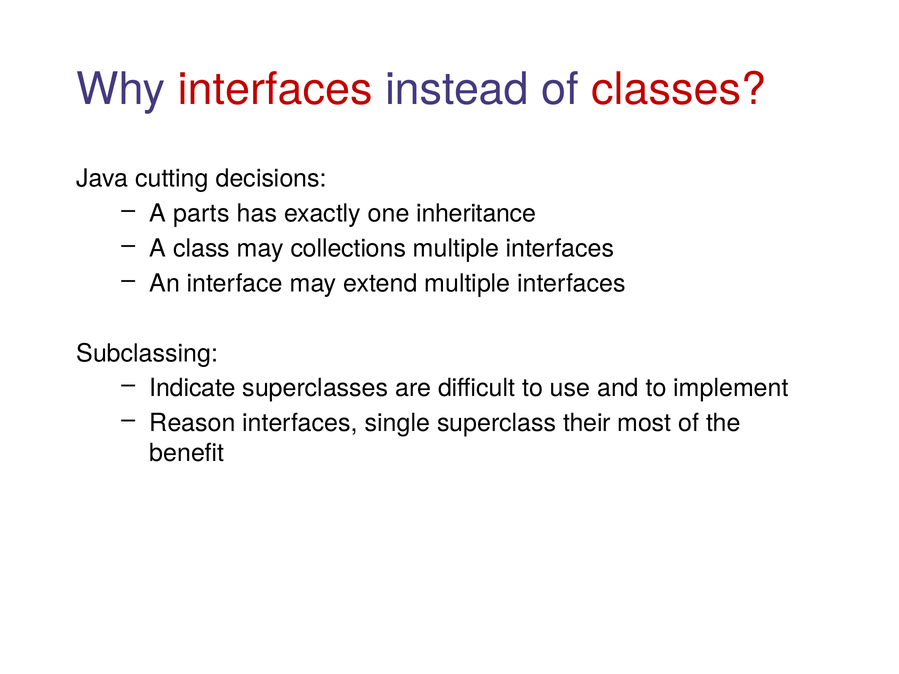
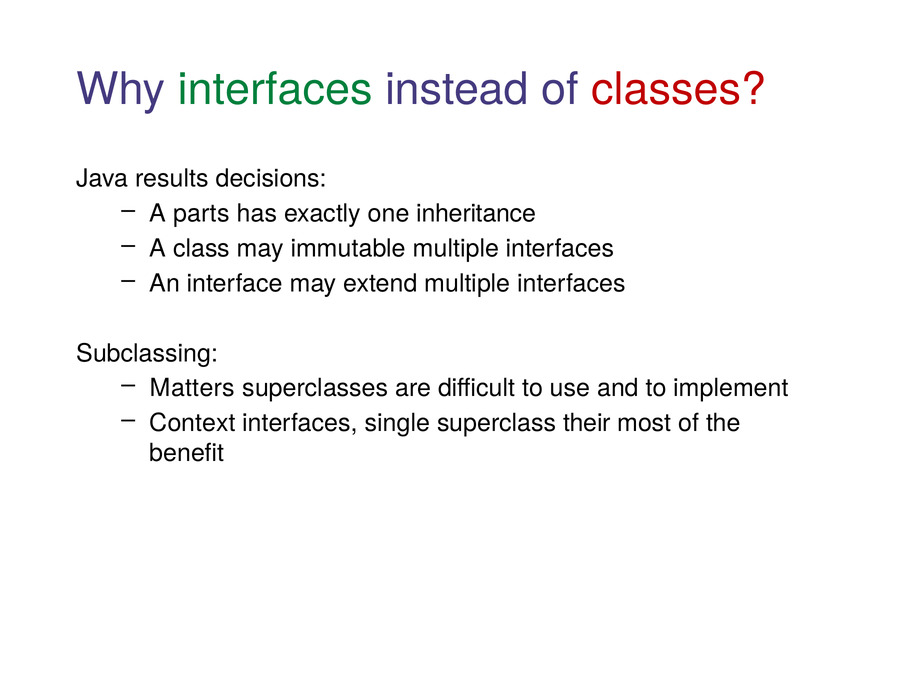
interfaces at (275, 89) colour: red -> green
cutting: cutting -> results
collections: collections -> immutable
Indicate: Indicate -> Matters
Reason: Reason -> Context
